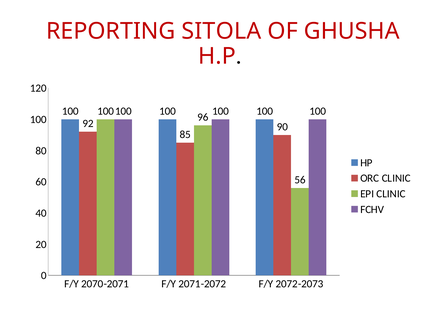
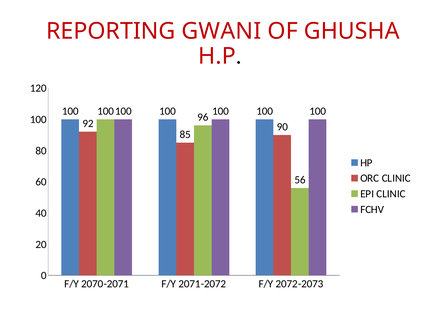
SITOLA: SITOLA -> GWANI
